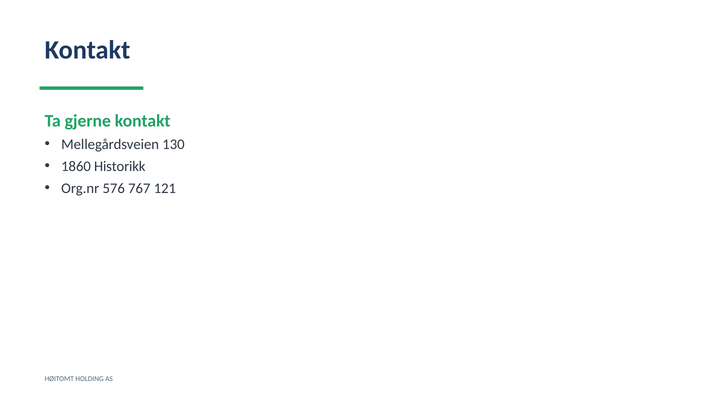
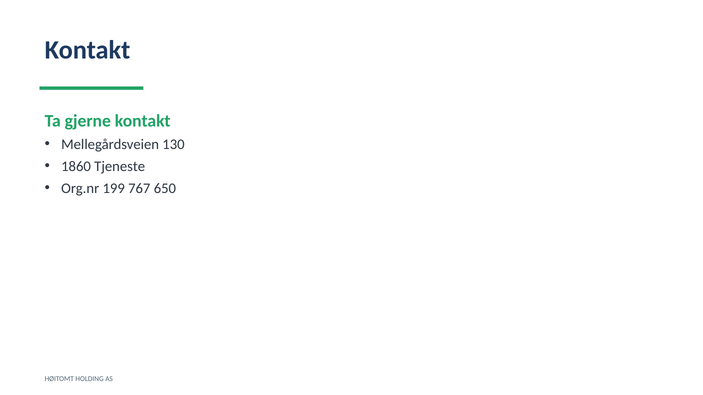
Historikk: Historikk -> Tjeneste
576: 576 -> 199
121: 121 -> 650
